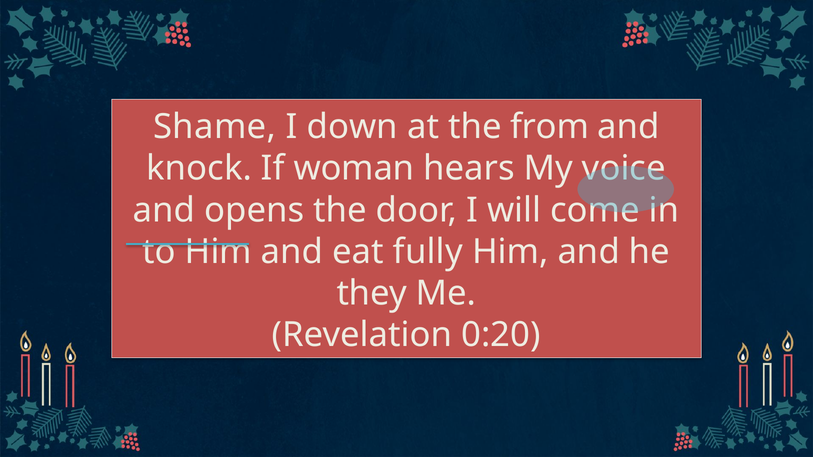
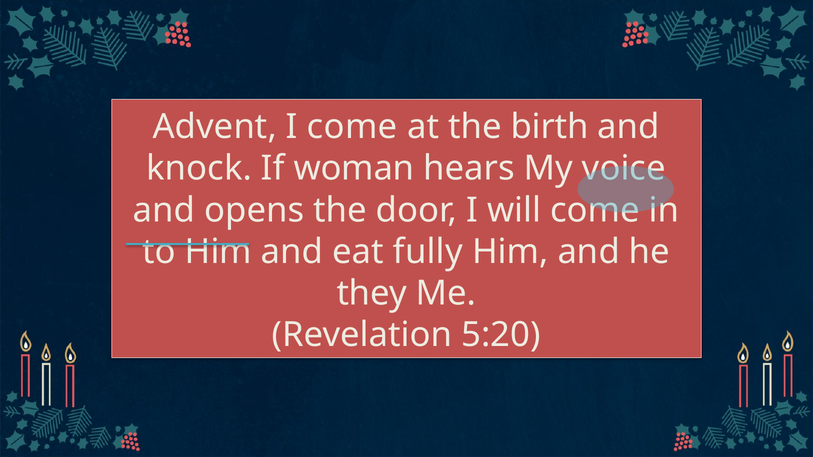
Shame: Shame -> Advent
I down: down -> come
from: from -> birth
0:20: 0:20 -> 5:20
